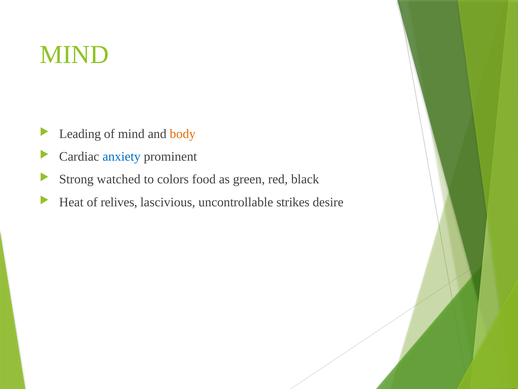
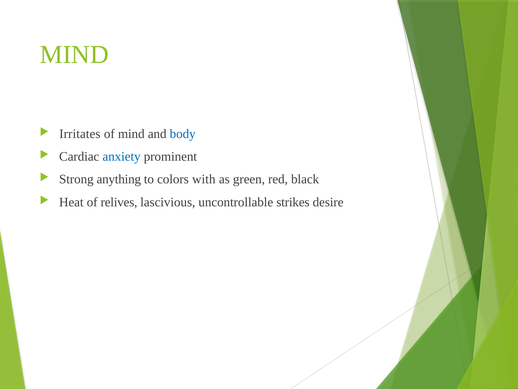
Leading: Leading -> Irritates
body colour: orange -> blue
watched: watched -> anything
food: food -> with
